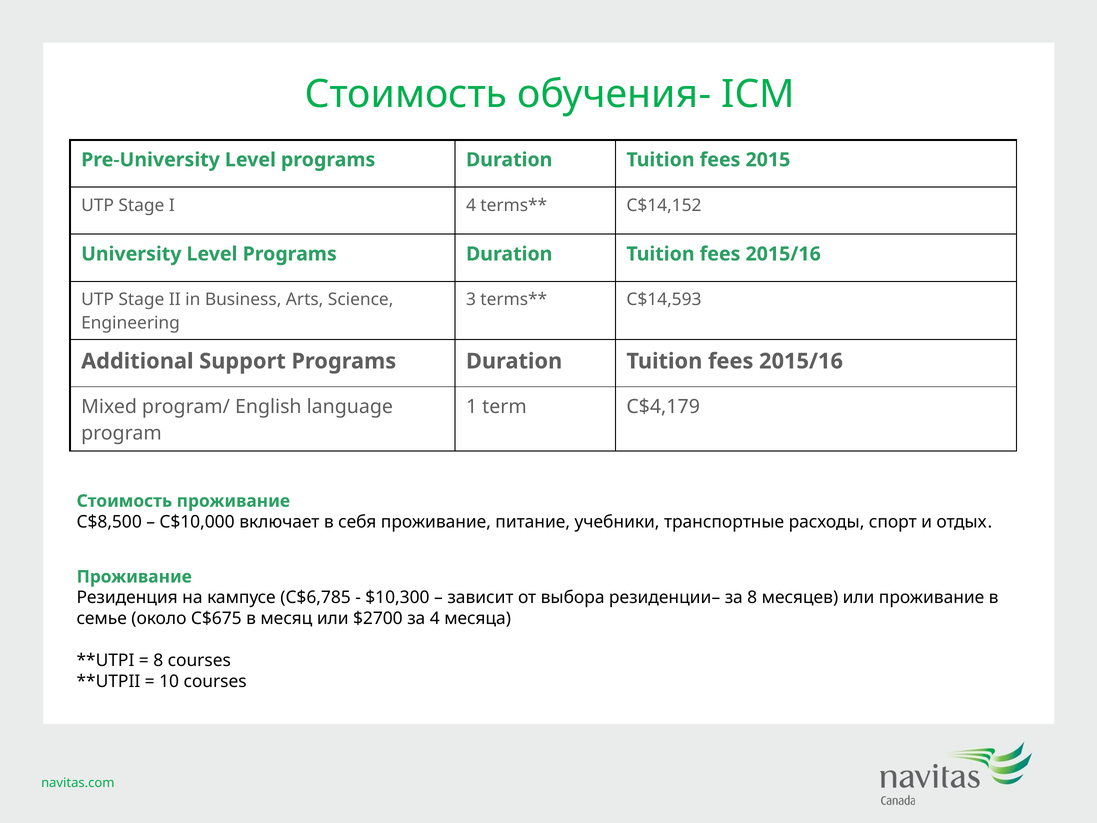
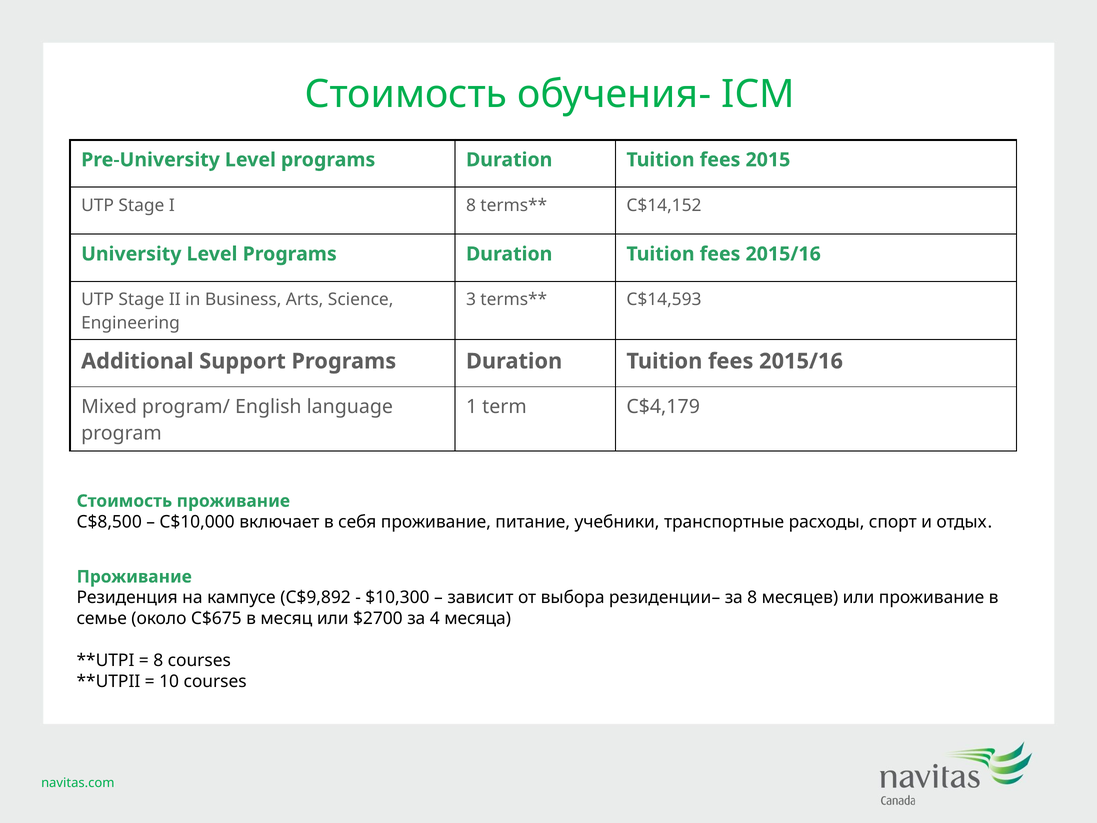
I 4: 4 -> 8
C$6,785: C$6,785 -> C$9,892
